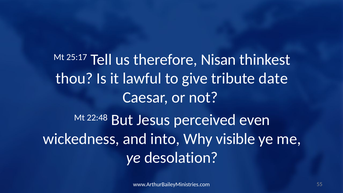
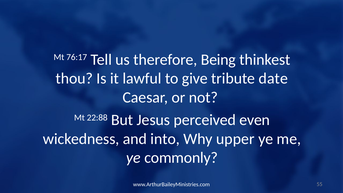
25:17: 25:17 -> 76:17
Nisan: Nisan -> Being
22:48: 22:48 -> 22:88
visible: visible -> upper
desolation: desolation -> commonly
